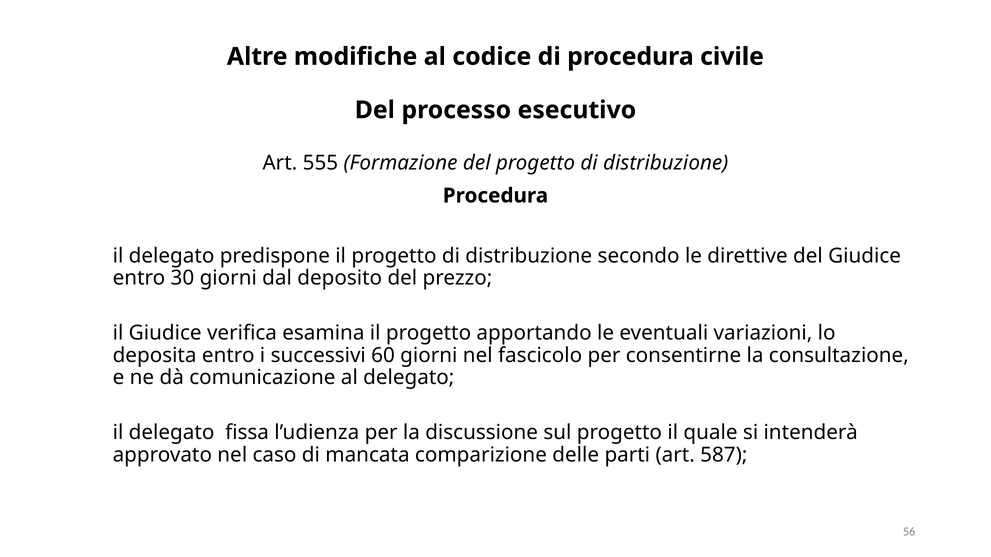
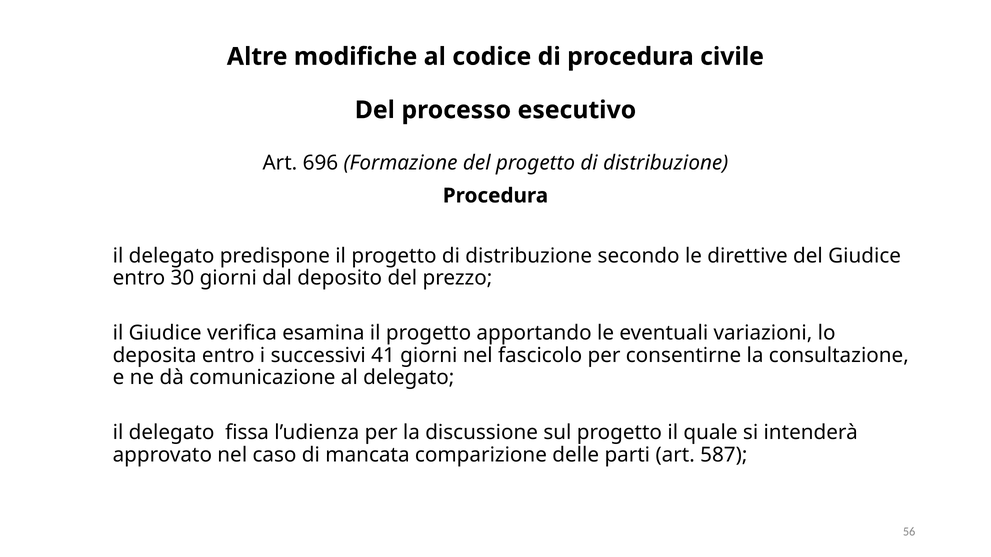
555: 555 -> 696
60: 60 -> 41
